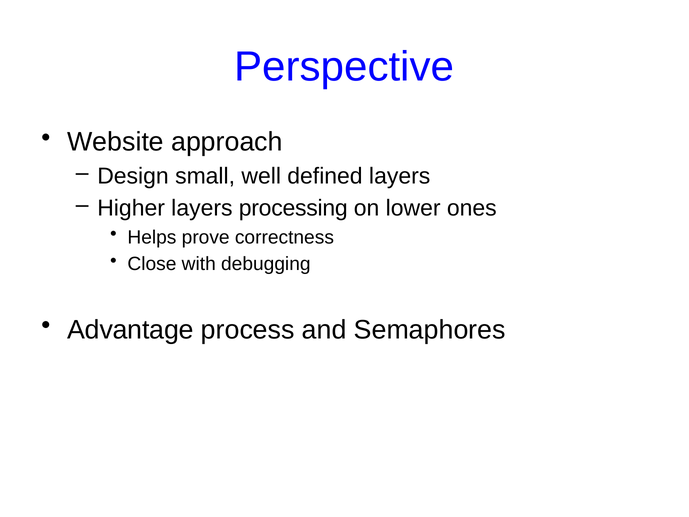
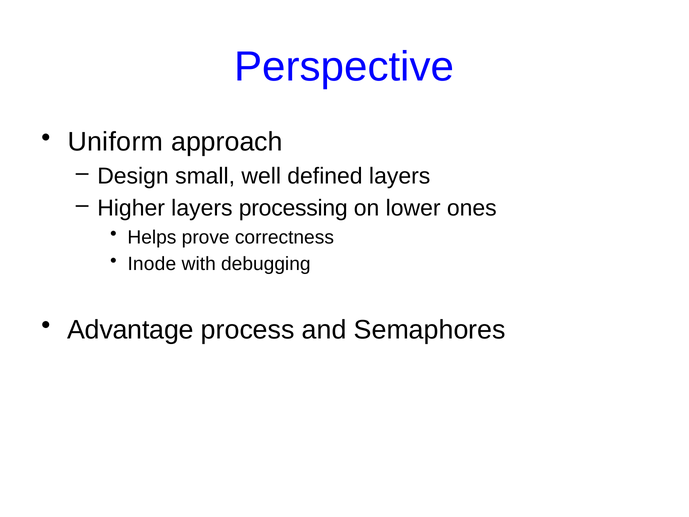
Website: Website -> Uniform
Close: Close -> Inode
